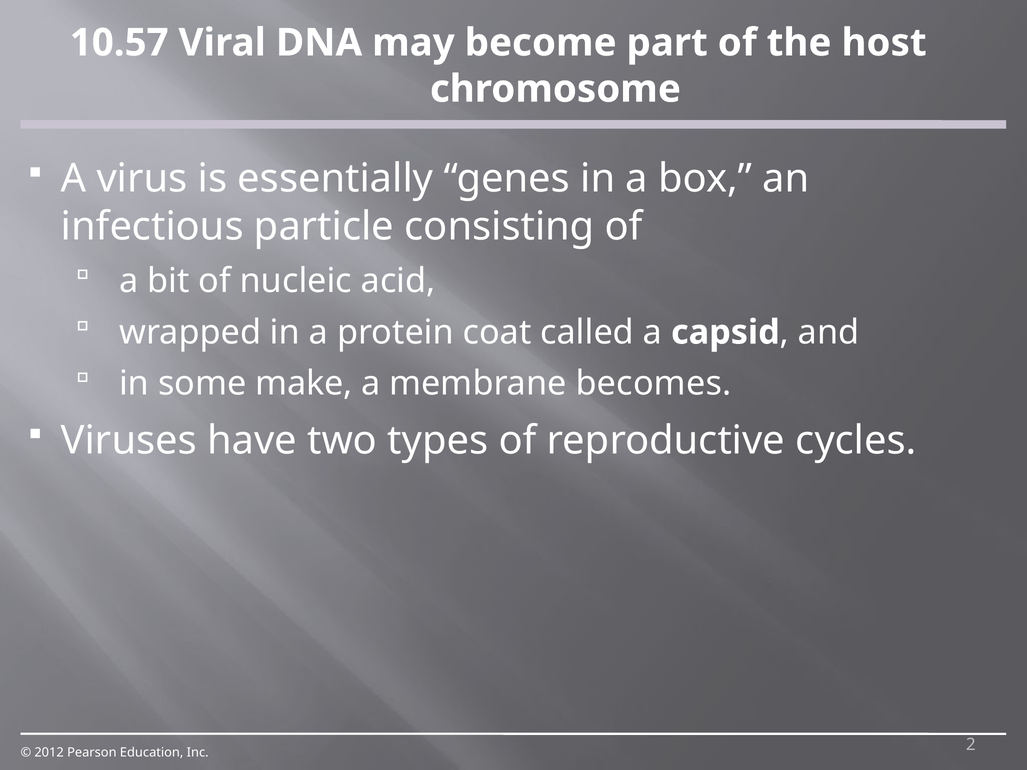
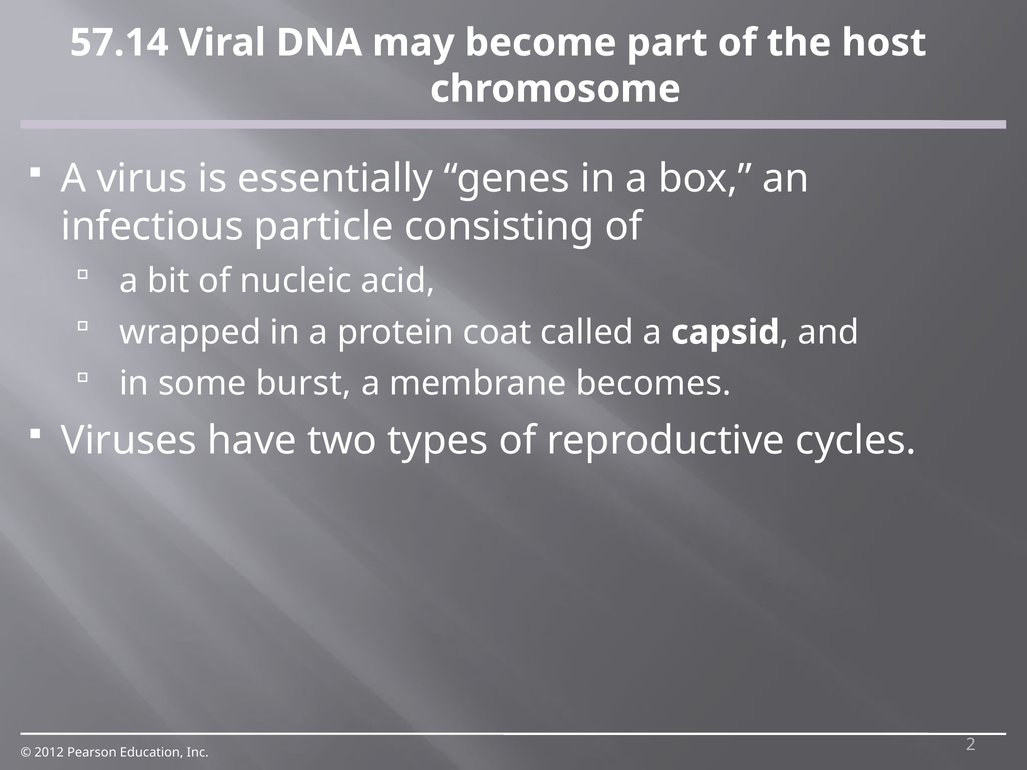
10.57: 10.57 -> 57.14
make: make -> burst
